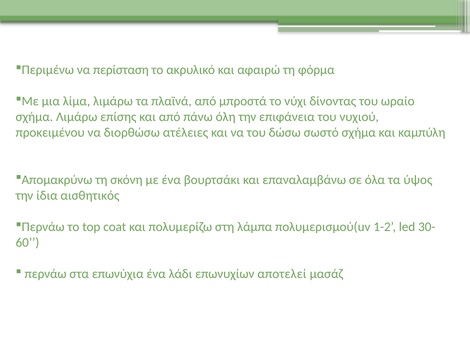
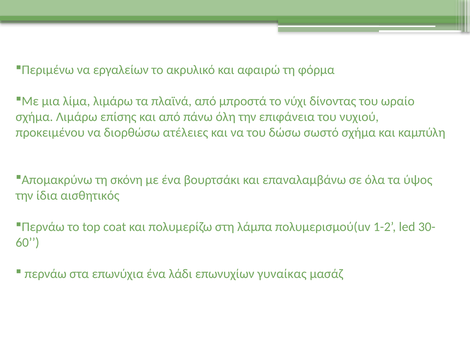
περίσταση: περίσταση -> εργαλείων
αποτελεί: αποτελεί -> γυναίκας
